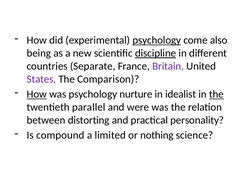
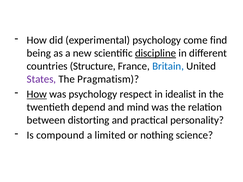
psychology at (157, 40) underline: present -> none
also: also -> find
Separate: Separate -> Structure
Britain colour: purple -> blue
Comparison: Comparison -> Pragmatism
nurture: nurture -> respect
the at (216, 94) underline: present -> none
parallel: parallel -> depend
were: were -> mind
